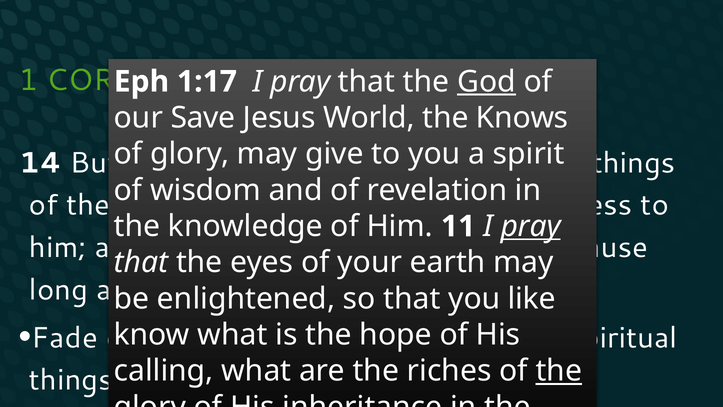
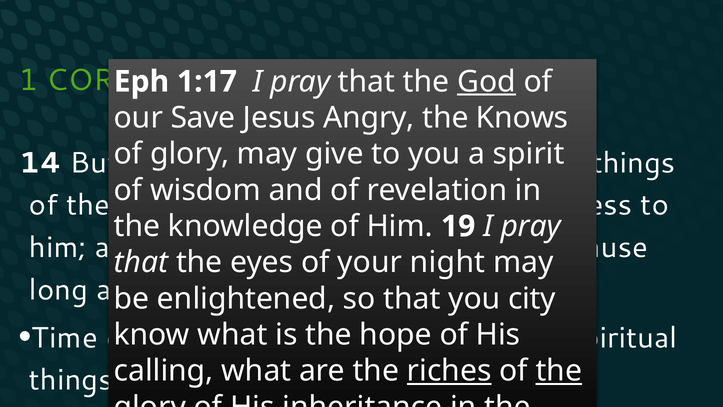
Jesus World: World -> Angry
11: 11 -> 19
pray at (531, 226) underline: present -> none
earth: earth -> night
you like: like -> city
Fade: Fade -> Time
riches underline: none -> present
